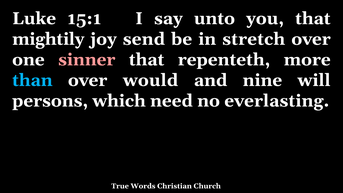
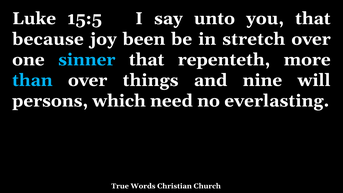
15:1: 15:1 -> 15:5
mightily: mightily -> because
send: send -> been
sinner colour: pink -> light blue
would: would -> things
